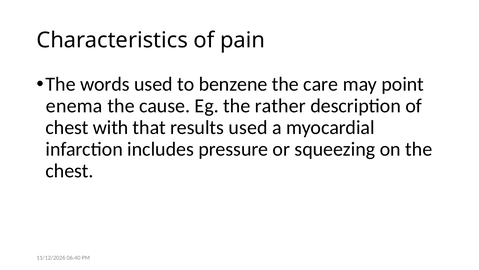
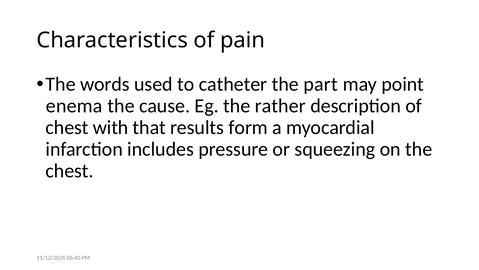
benzene: benzene -> catheter
care: care -> part
results used: used -> form
